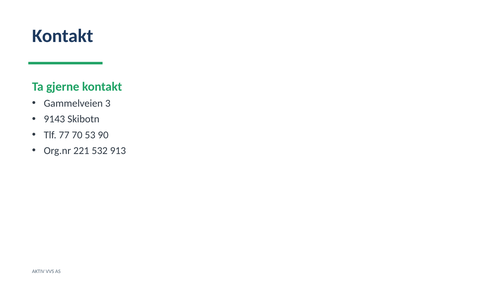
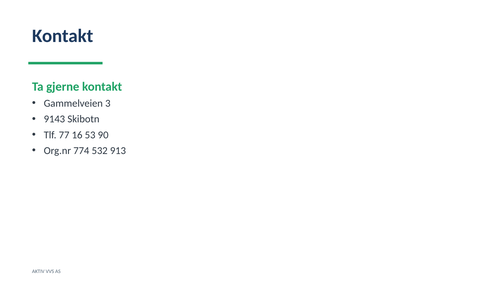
70: 70 -> 16
221: 221 -> 774
